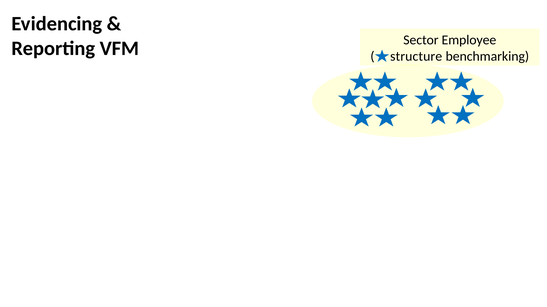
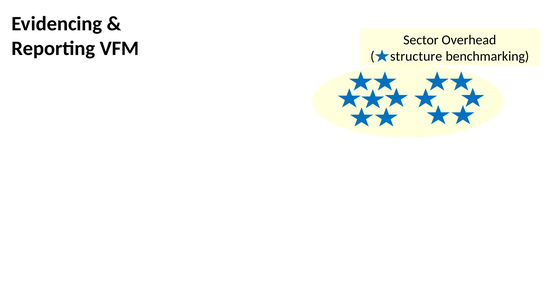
Employee: Employee -> Overhead
